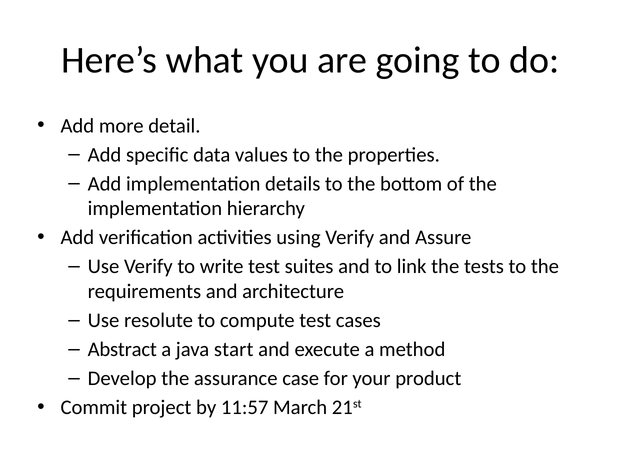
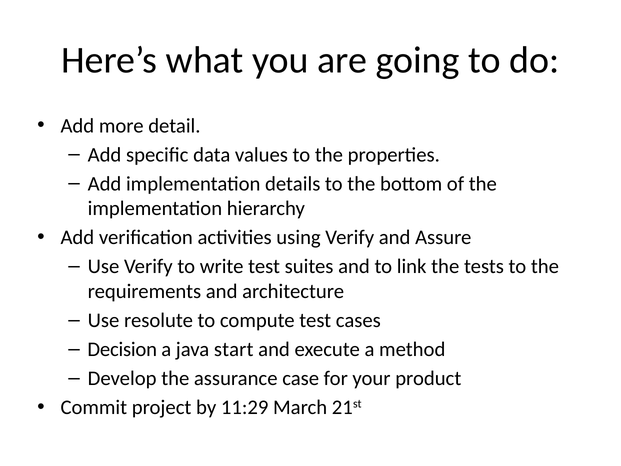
Abstract: Abstract -> Decision
11:57: 11:57 -> 11:29
